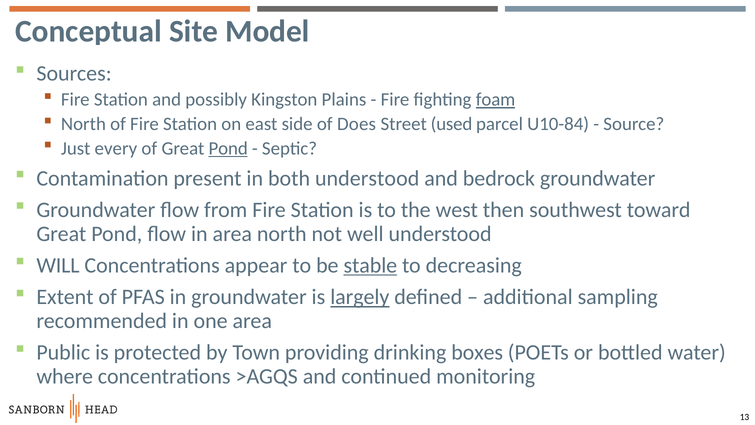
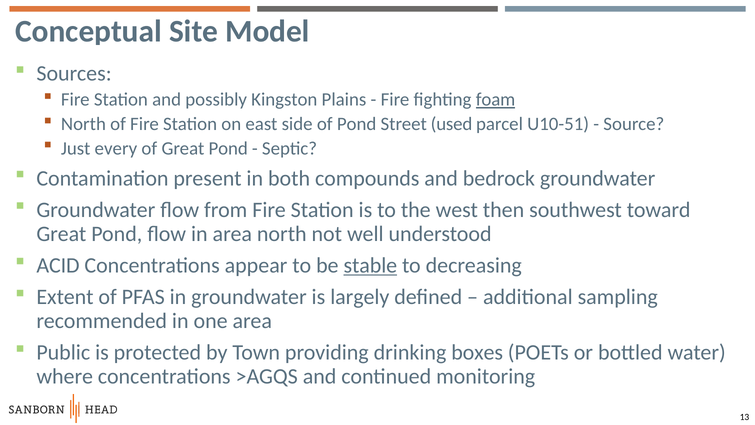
of Does: Does -> Pond
U10-84: U10-84 -> U10-51
Pond at (228, 148) underline: present -> none
both understood: understood -> compounds
WILL: WILL -> ACID
largely underline: present -> none
